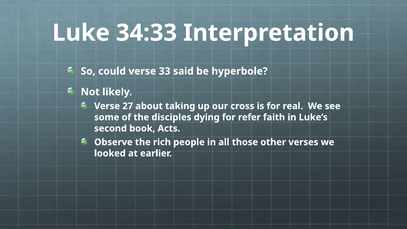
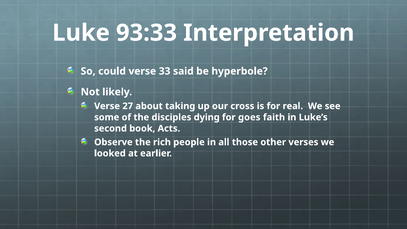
34:33: 34:33 -> 93:33
refer: refer -> goes
